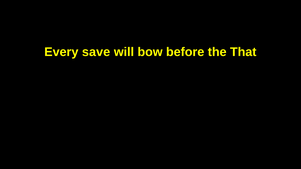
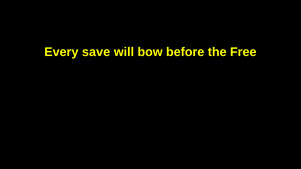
That: That -> Free
